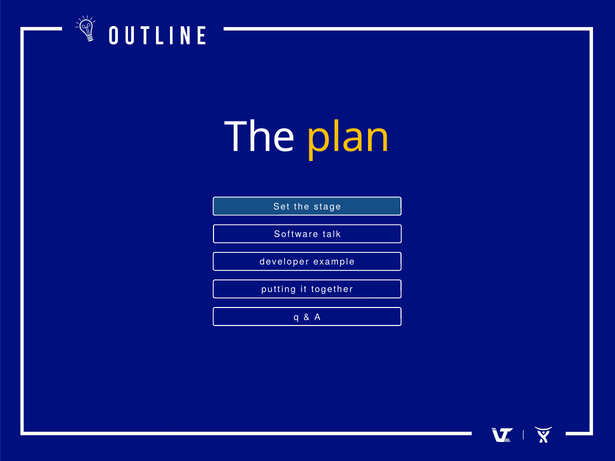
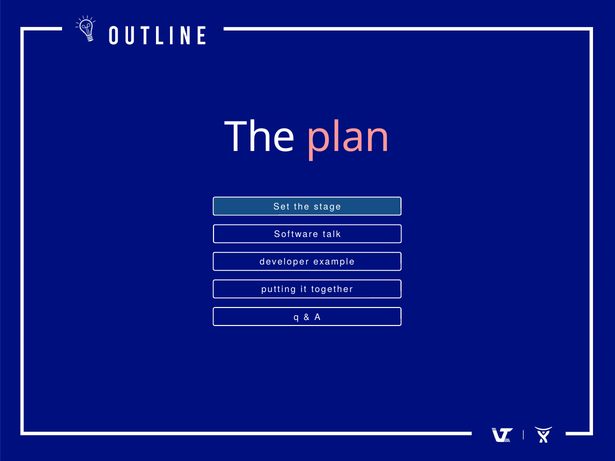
plan colour: yellow -> pink
